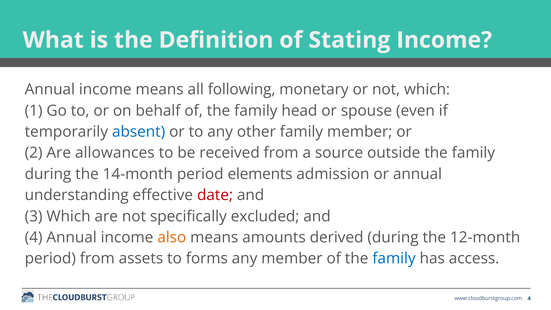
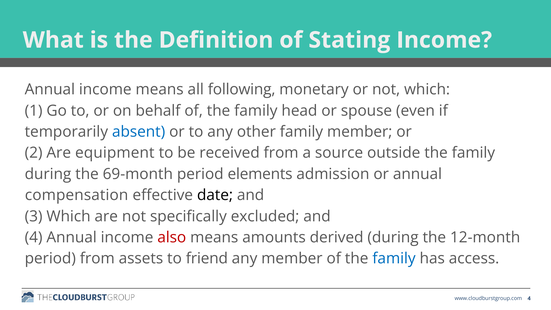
allowances: allowances -> equipment
14-month: 14-month -> 69-month
understanding: understanding -> compensation
date colour: red -> black
also colour: orange -> red
forms: forms -> friend
